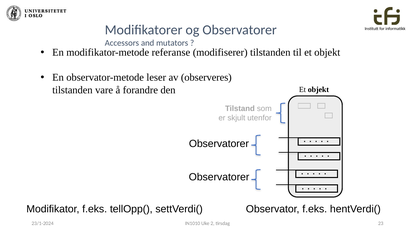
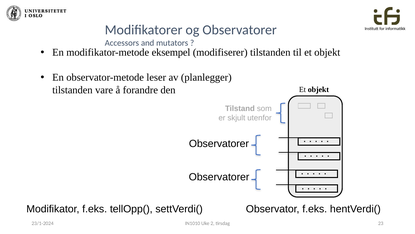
referanse: referanse -> eksempel
observeres: observeres -> planlegger
